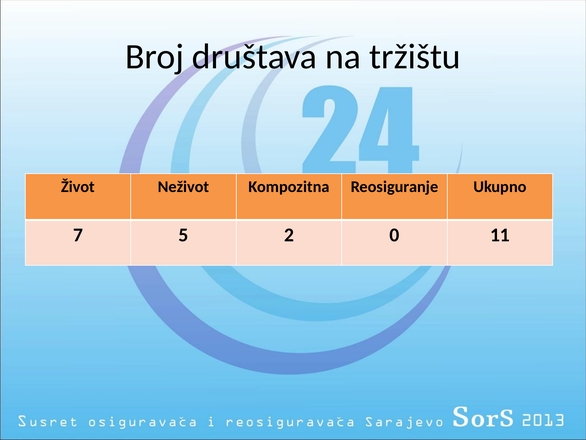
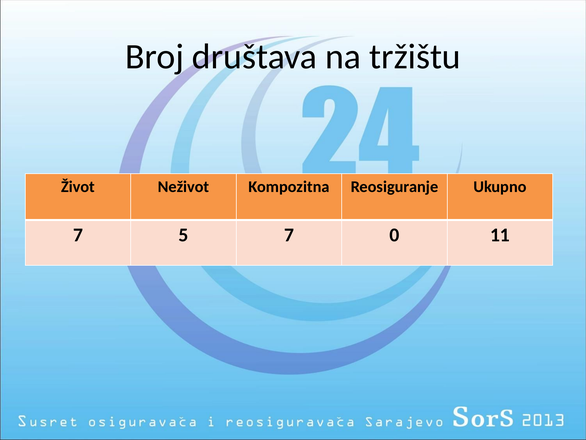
5 2: 2 -> 7
